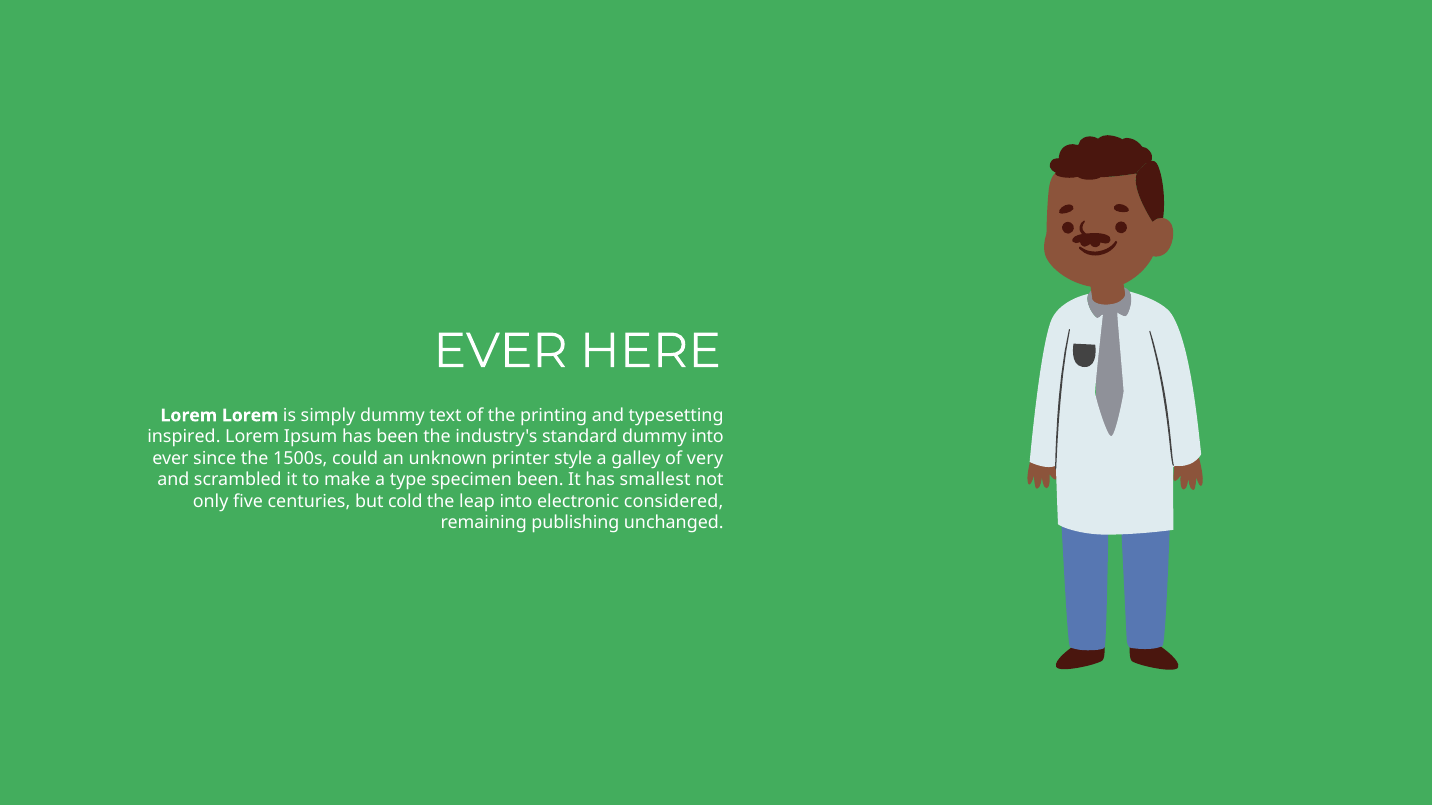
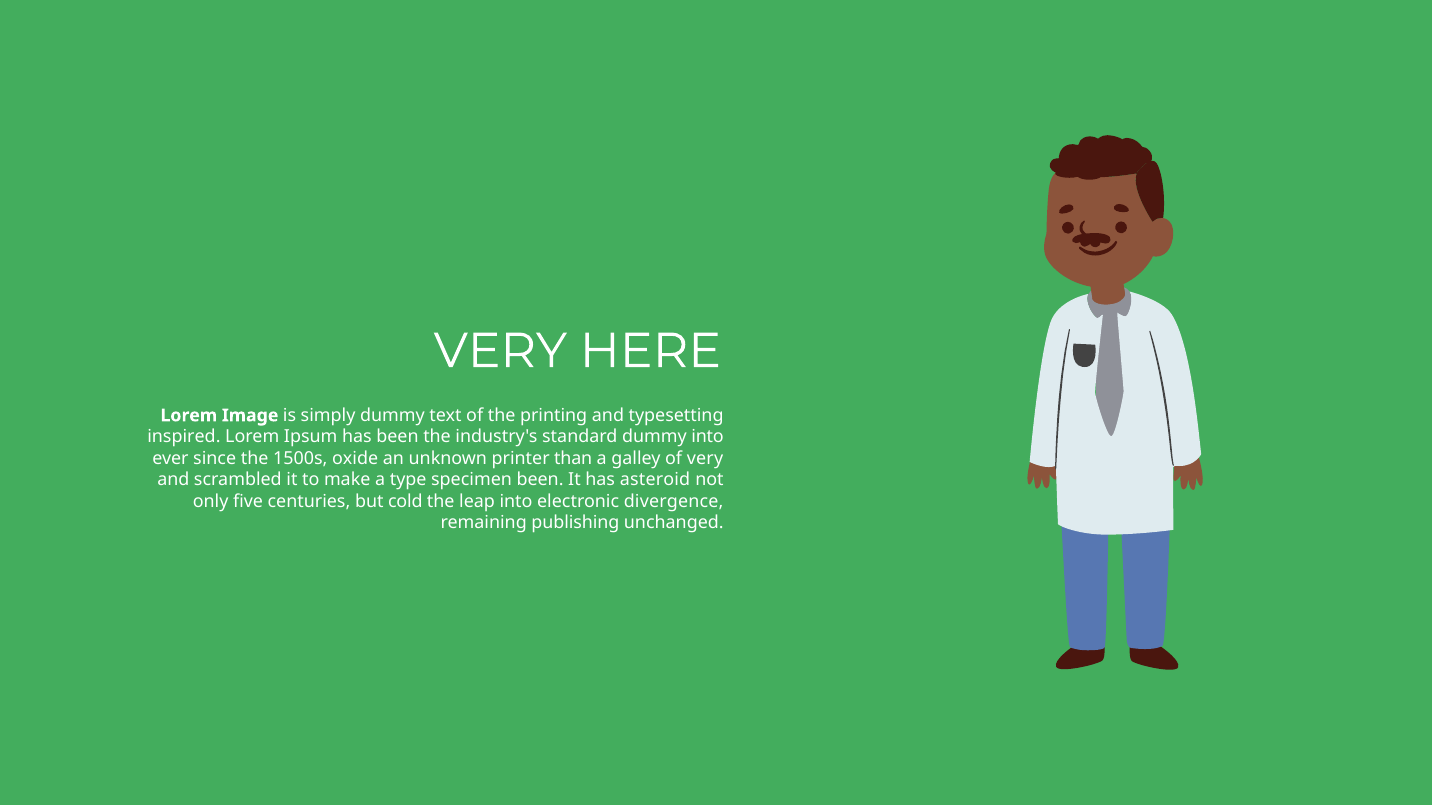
EVER at (500, 351): EVER -> VERY
Lorem Lorem: Lorem -> Image
could: could -> oxide
style: style -> than
smallest: smallest -> asteroid
considered: considered -> divergence
